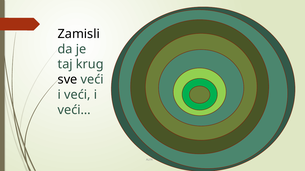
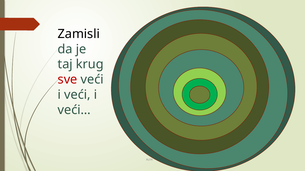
sve colour: black -> red
